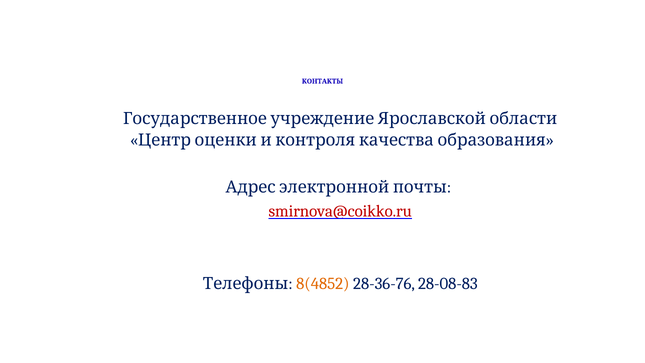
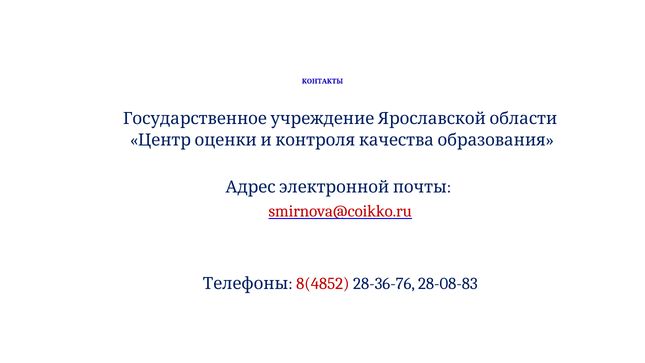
8(4852 colour: orange -> red
